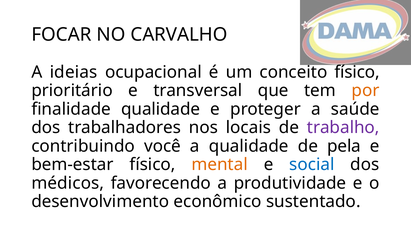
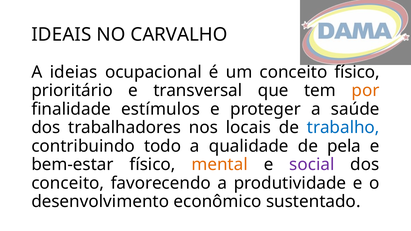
FOCAR: FOCAR -> IDEAIS
finalidade qualidade: qualidade -> estímulos
trabalho colour: purple -> blue
você: você -> todo
social colour: blue -> purple
médicos at (68, 183): médicos -> conceito
